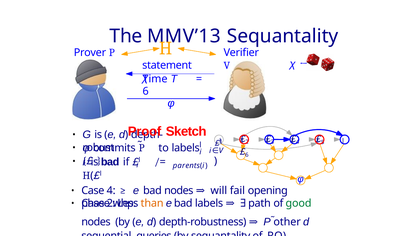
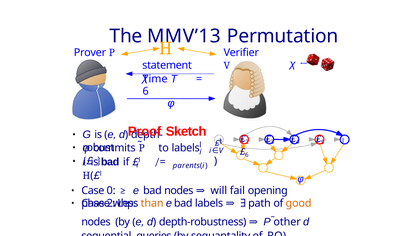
Sequantality at (283, 36): Sequantality -> Permutation
Case 4: 4 -> 0
good colour: green -> orange
